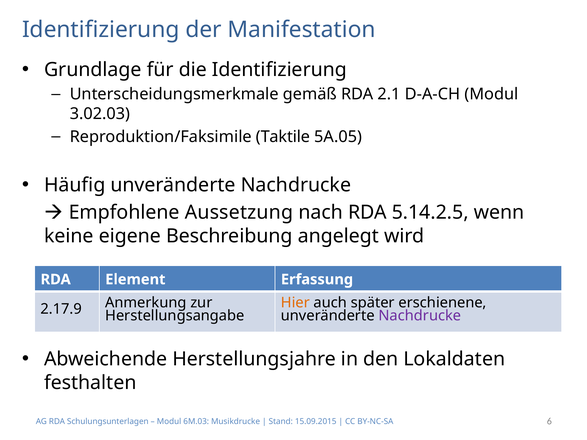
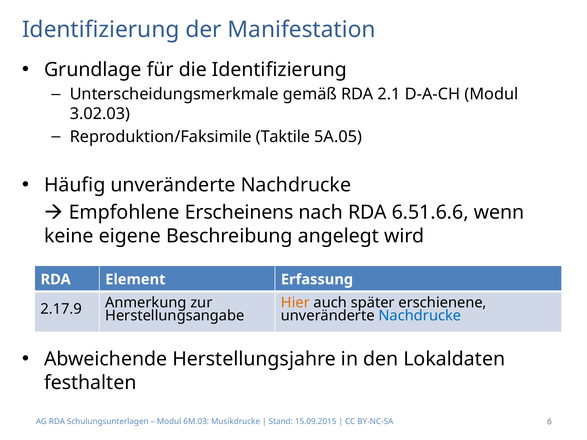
Aussetzung: Aussetzung -> Erscheinens
5.14.2.5: 5.14.2.5 -> 6.51.6.6
Nachdrucke at (420, 316) colour: purple -> blue
